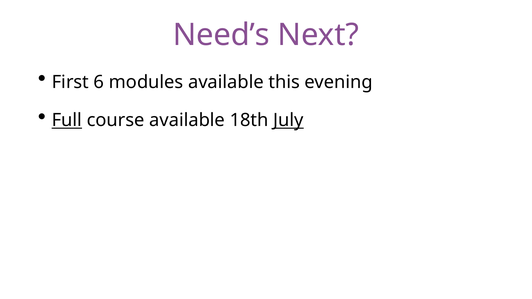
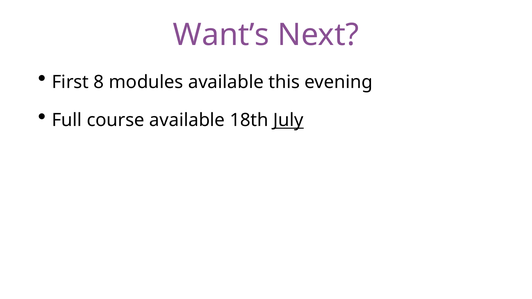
Need’s: Need’s -> Want’s
6: 6 -> 8
Full underline: present -> none
